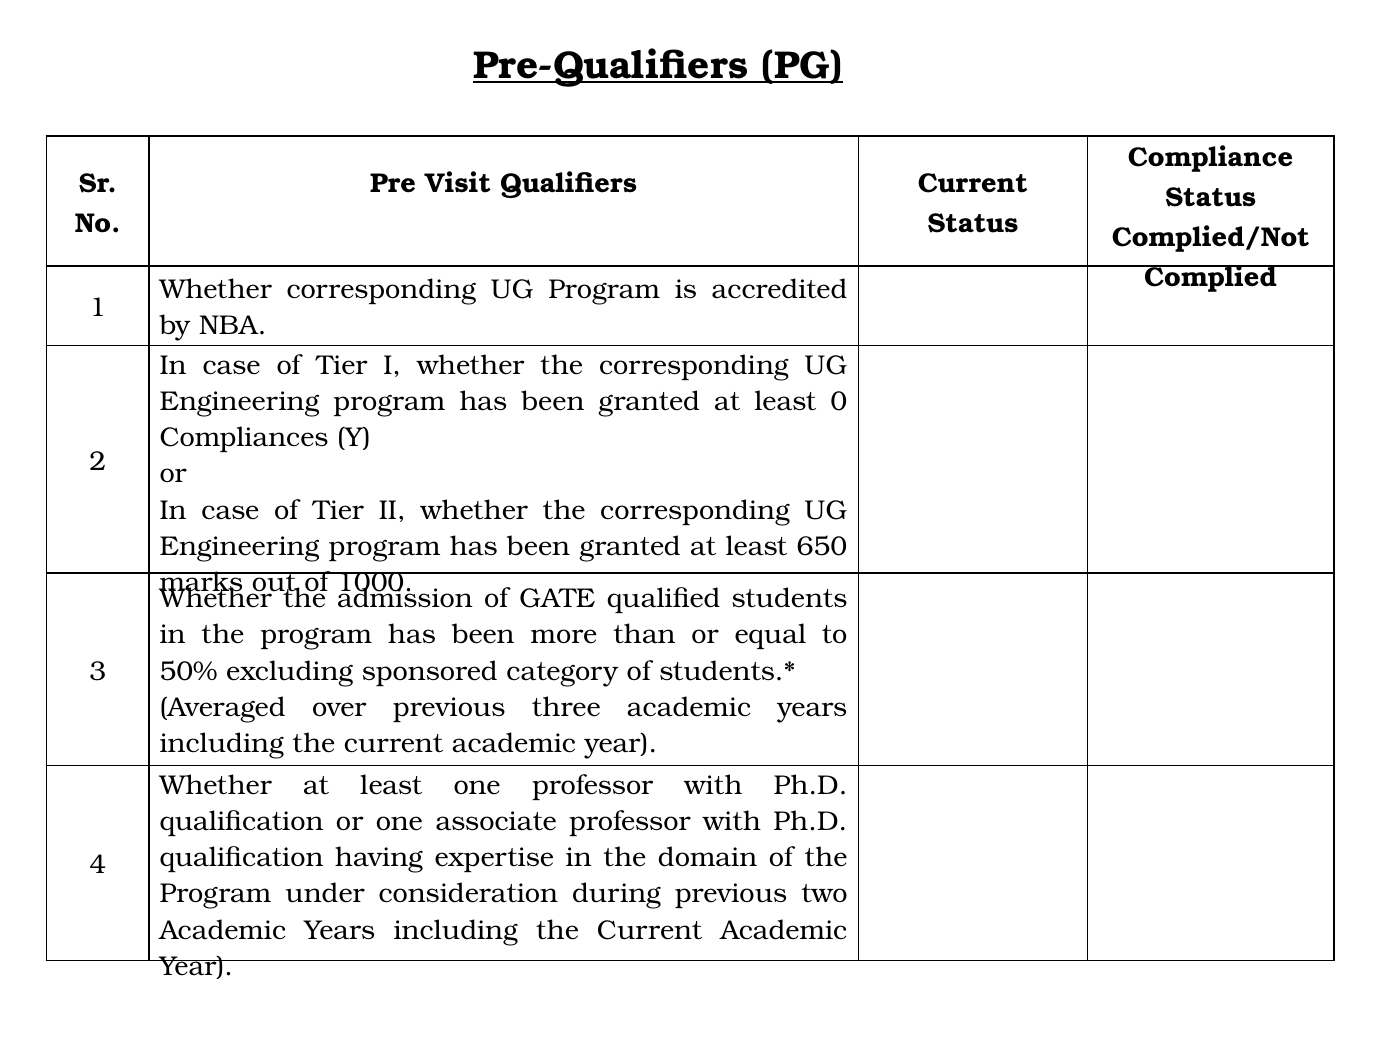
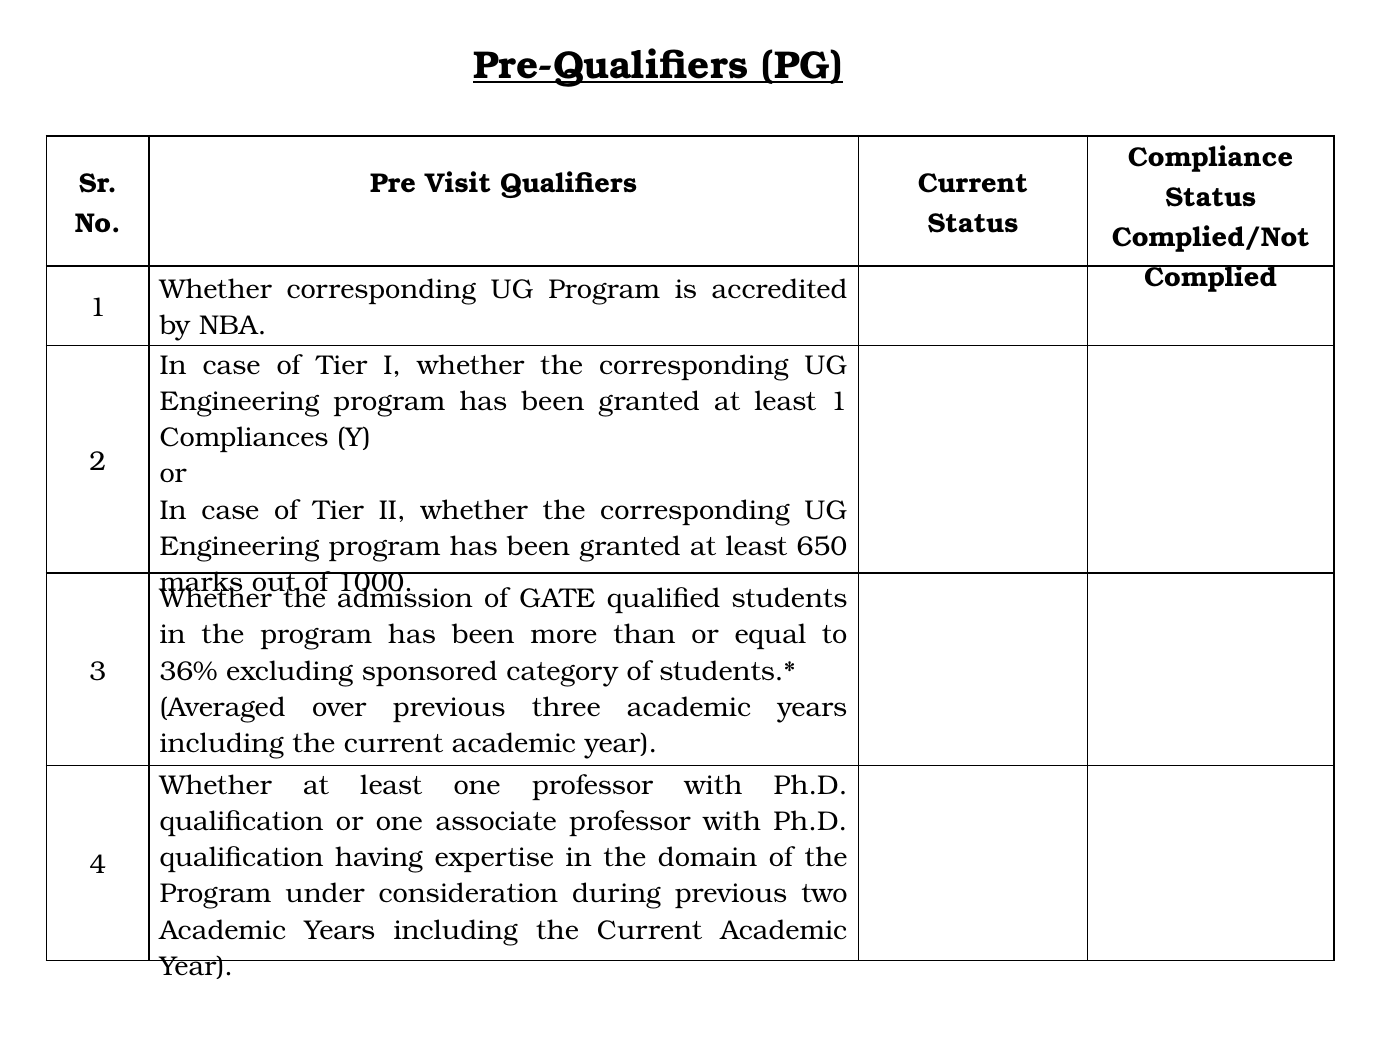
least 0: 0 -> 1
50%: 50% -> 36%
